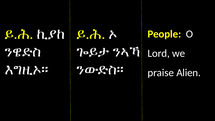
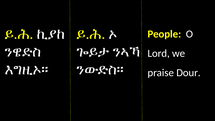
Alien: Alien -> Dour
